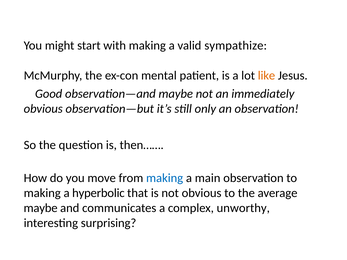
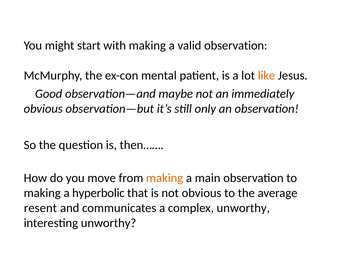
valid sympathize: sympathize -> observation
making at (165, 178) colour: blue -> orange
maybe at (41, 208): maybe -> resent
interesting surprising: surprising -> unworthy
